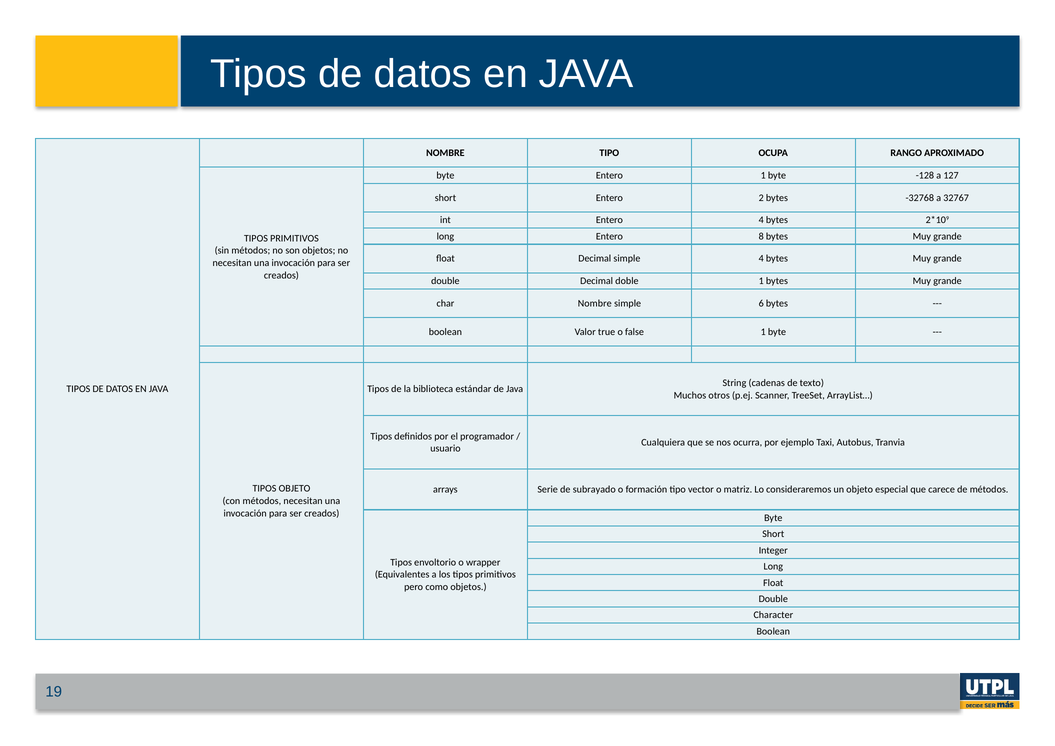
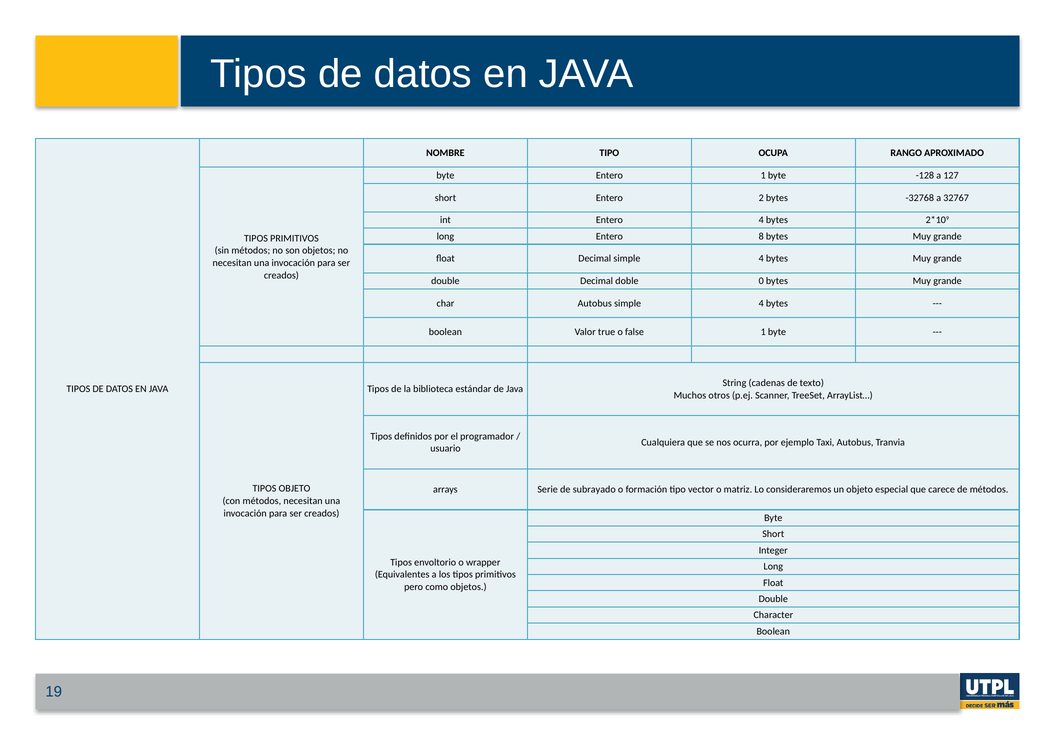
doble 1: 1 -> 0
char Nombre: Nombre -> Autobus
6 at (761, 304): 6 -> 4
